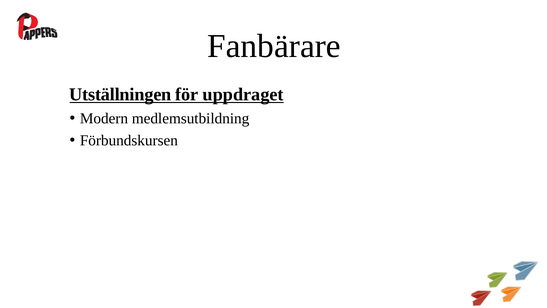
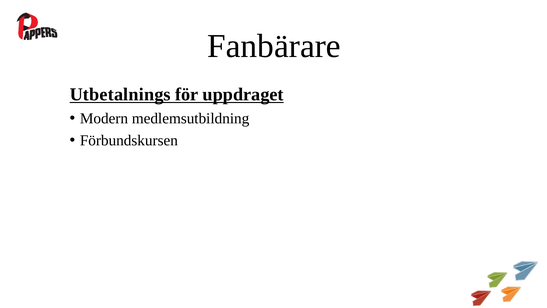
Utställningen: Utställningen -> Utbetalnings
